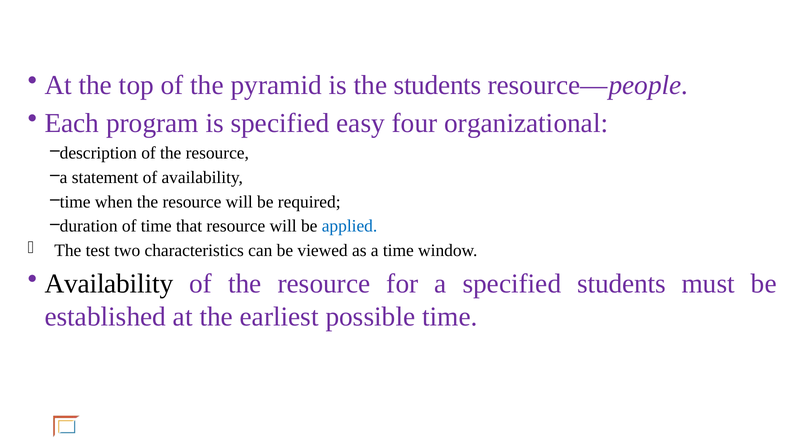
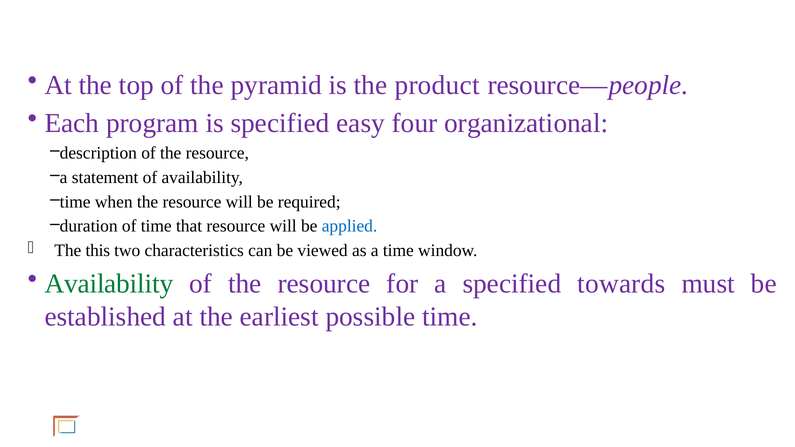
the students: students -> product
test: test -> this
Availability at (109, 284) colour: black -> green
specified students: students -> towards
